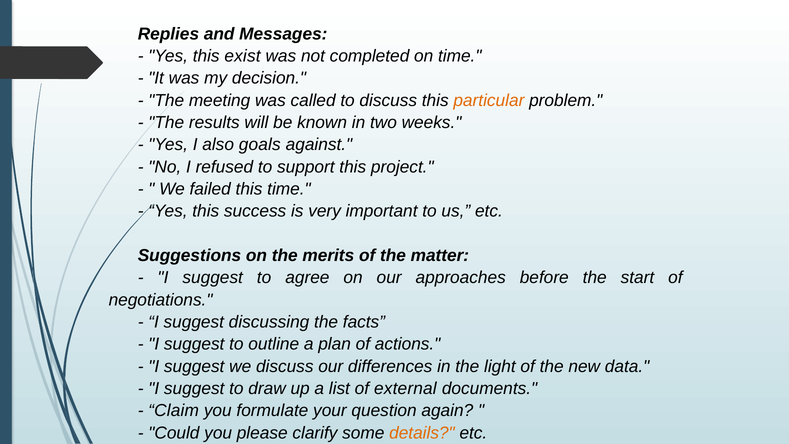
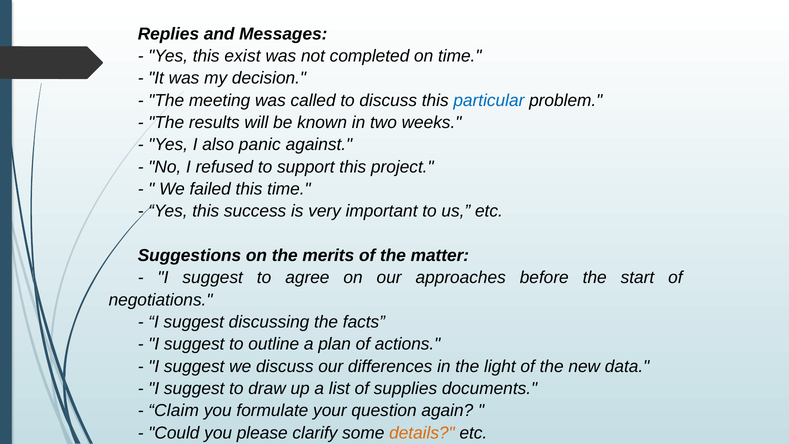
particular colour: orange -> blue
goals: goals -> panic
external: external -> supplies
